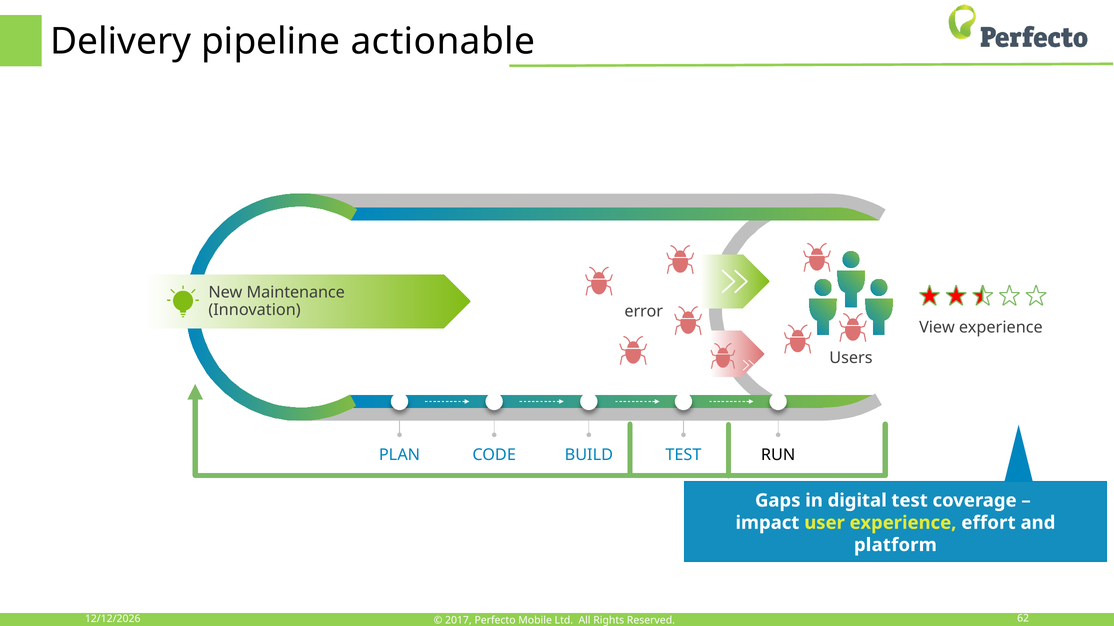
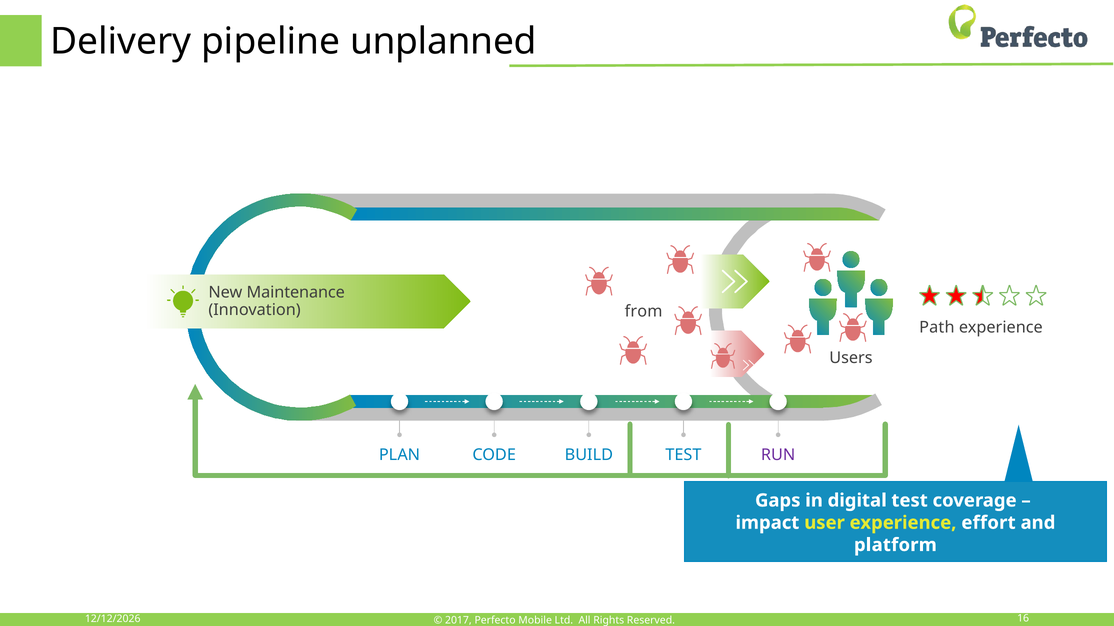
actionable: actionable -> unplanned
error: error -> from
View: View -> Path
RUN colour: black -> purple
62: 62 -> 16
